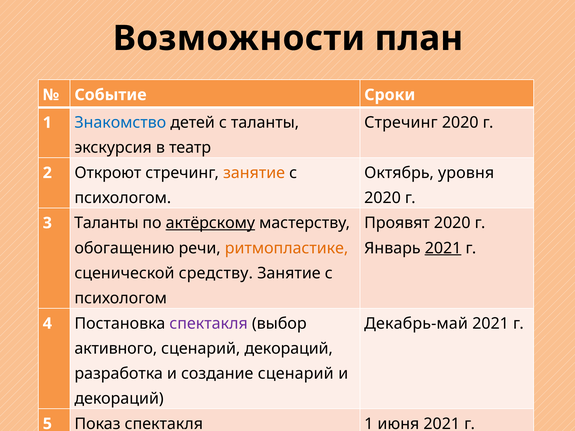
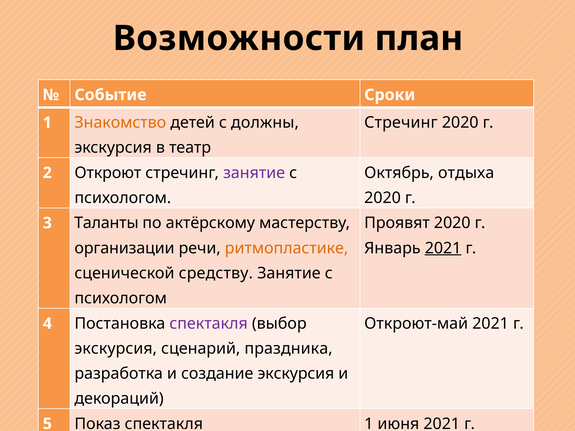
Знакомство colour: blue -> orange
с таланты: таланты -> должны
уровня: уровня -> отдыха
занятие at (254, 173) colour: orange -> purple
актёрскому underline: present -> none
обогащению: обогащению -> организации
Декабрь-май: Декабрь-май -> Откроют-май
активного at (116, 349): активного -> экскурсия
сценарий декораций: декораций -> праздника
создание сценарий: сценарий -> экскурсия
